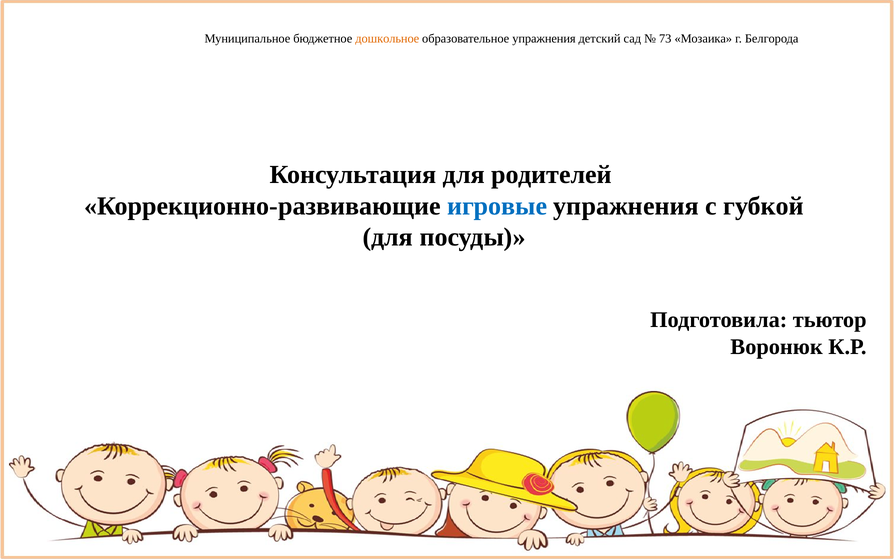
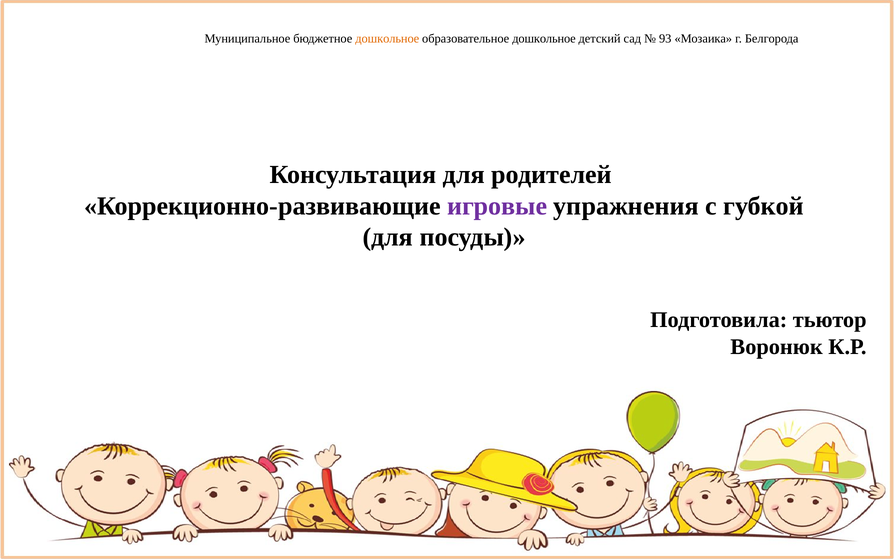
образовательное упражнения: упражнения -> дошкольное
73: 73 -> 93
игровые colour: blue -> purple
